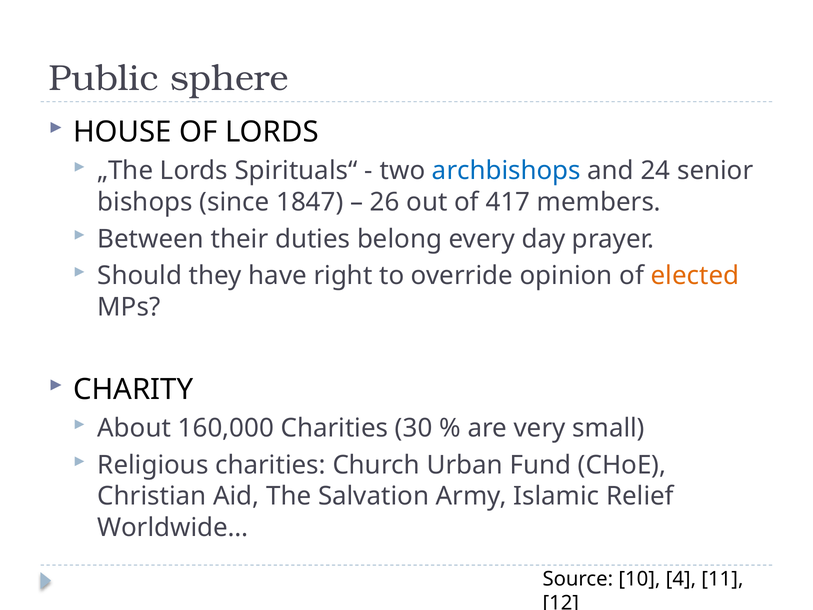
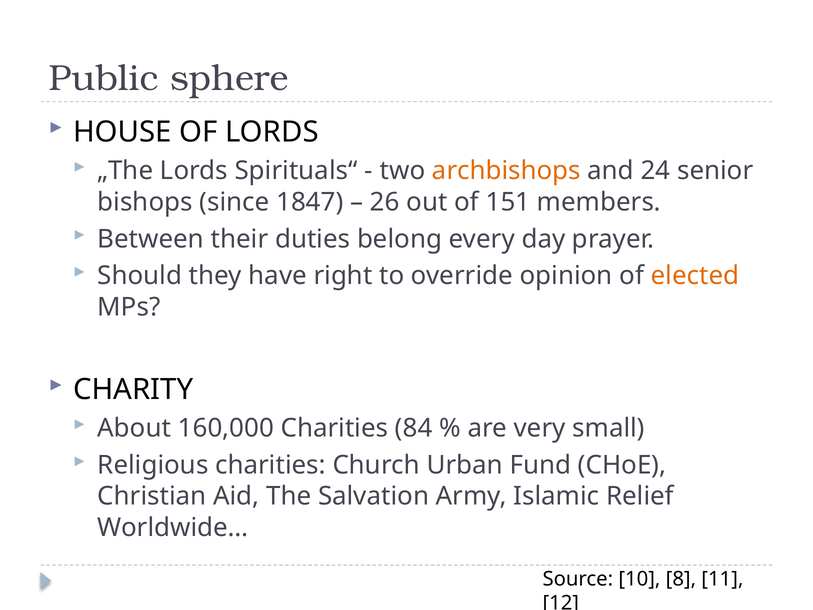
archbishops colour: blue -> orange
417: 417 -> 151
30: 30 -> 84
4: 4 -> 8
